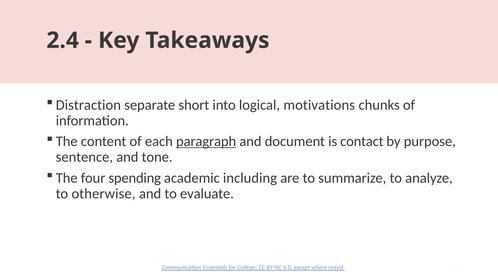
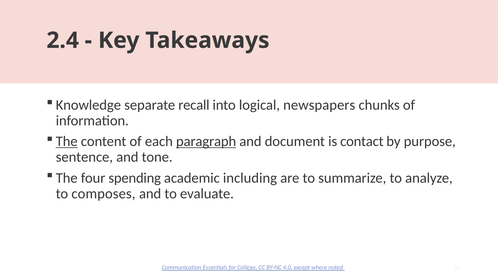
Distraction: Distraction -> Knowledge
short: short -> recall
motivations: motivations -> newspapers
The at (67, 141) underline: none -> present
otherwise: otherwise -> composes
